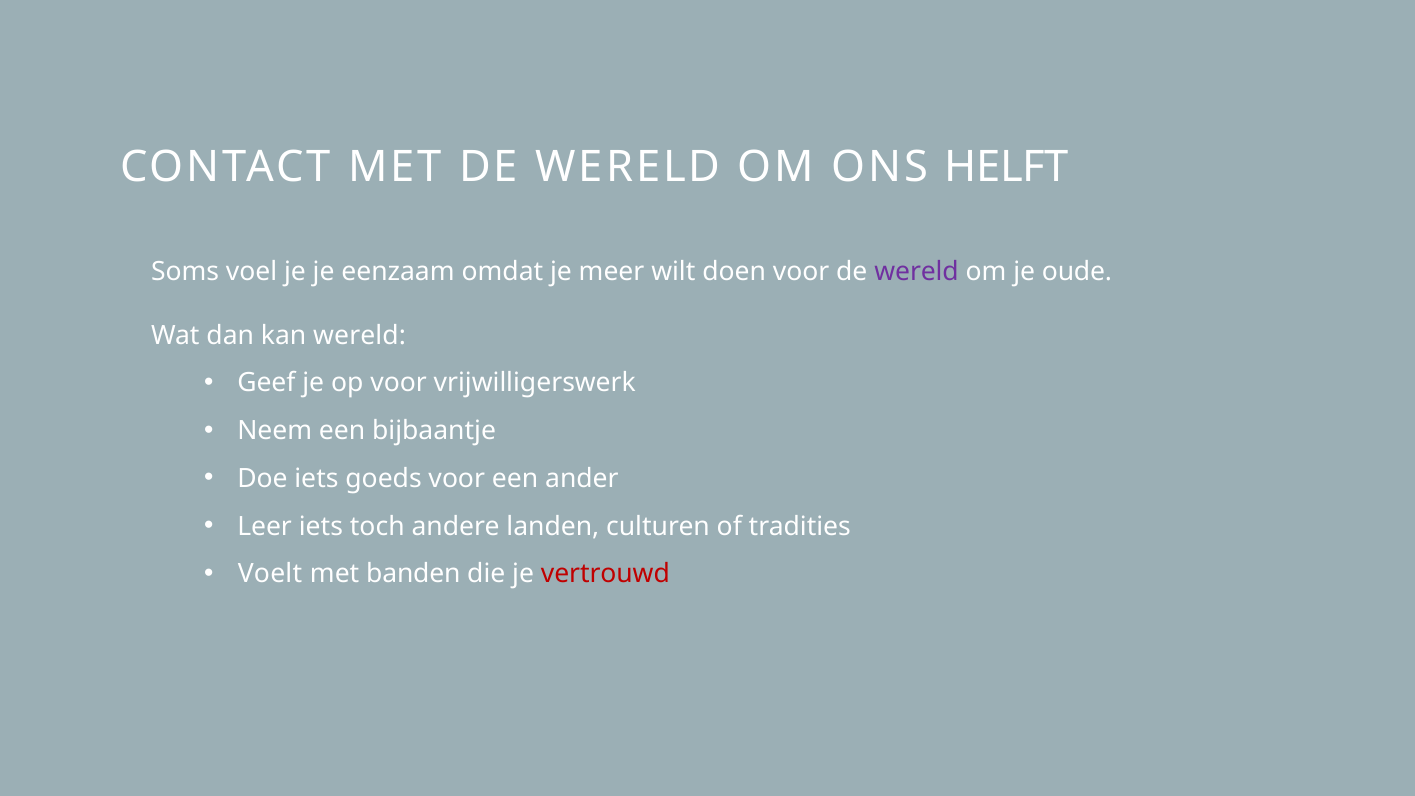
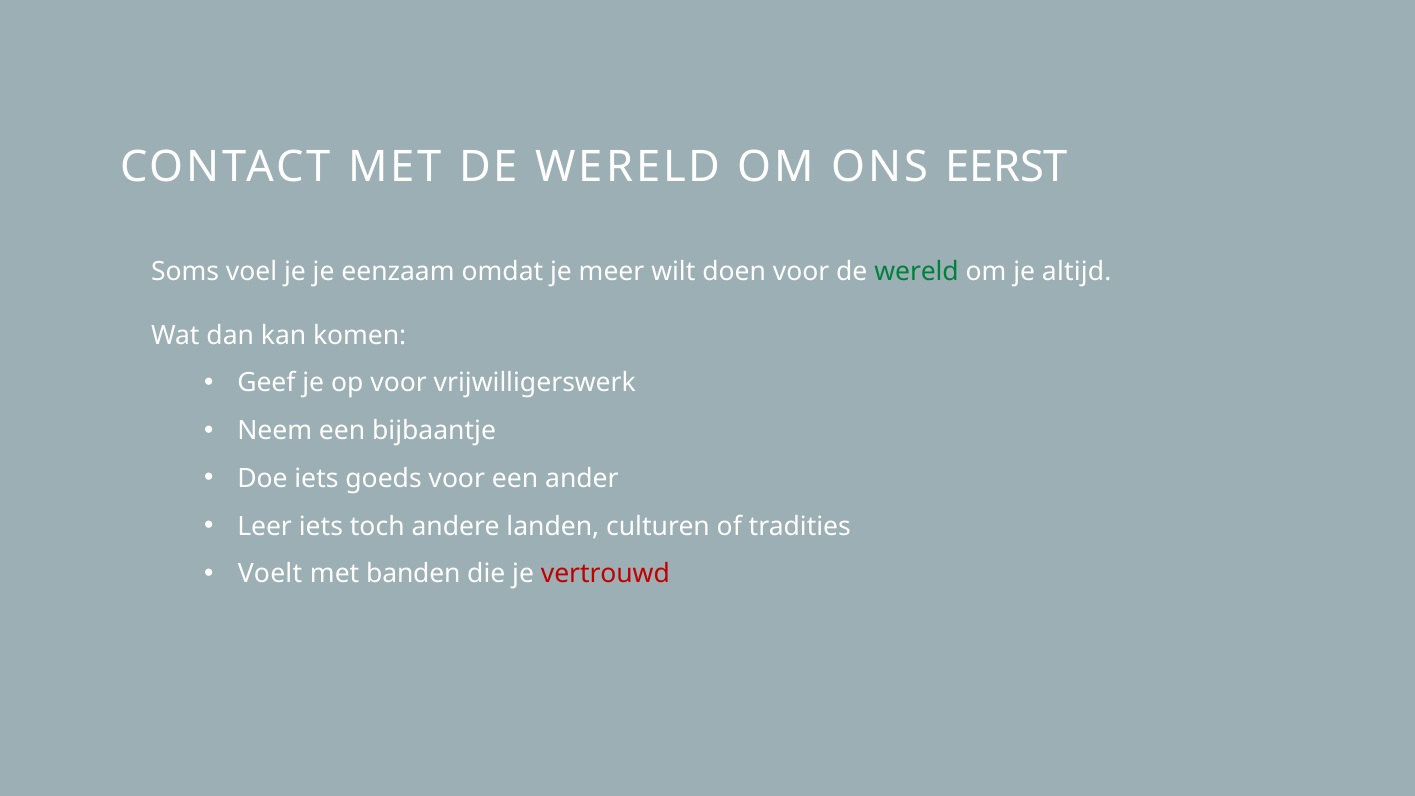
HELFT: HELFT -> EERST
wereld at (917, 272) colour: purple -> green
oude: oude -> altijd
kan wereld: wereld -> komen
